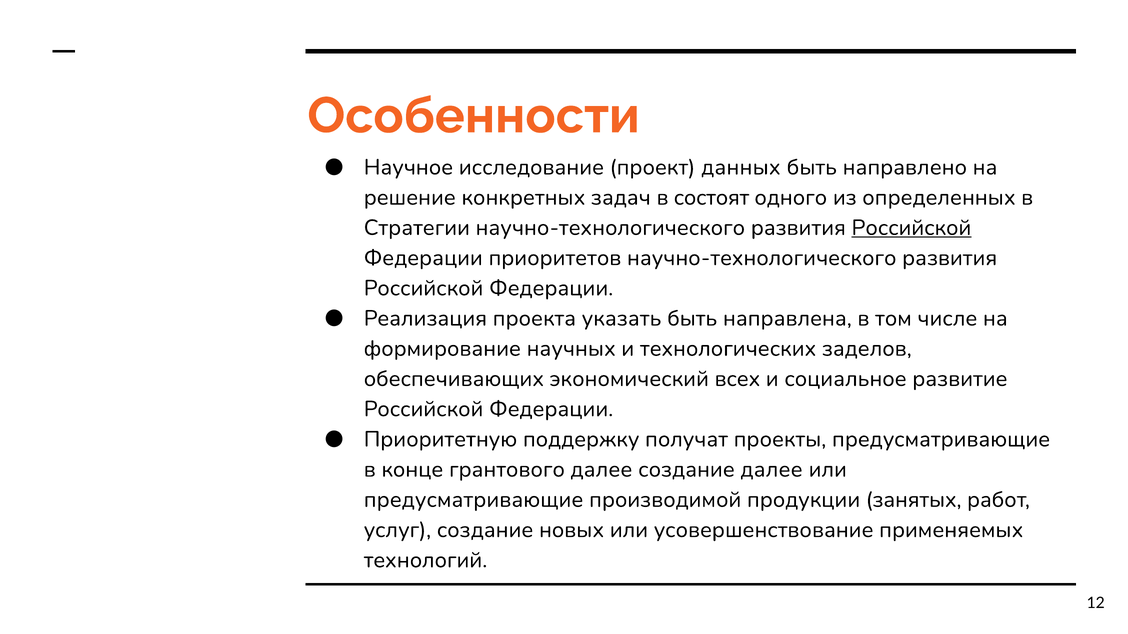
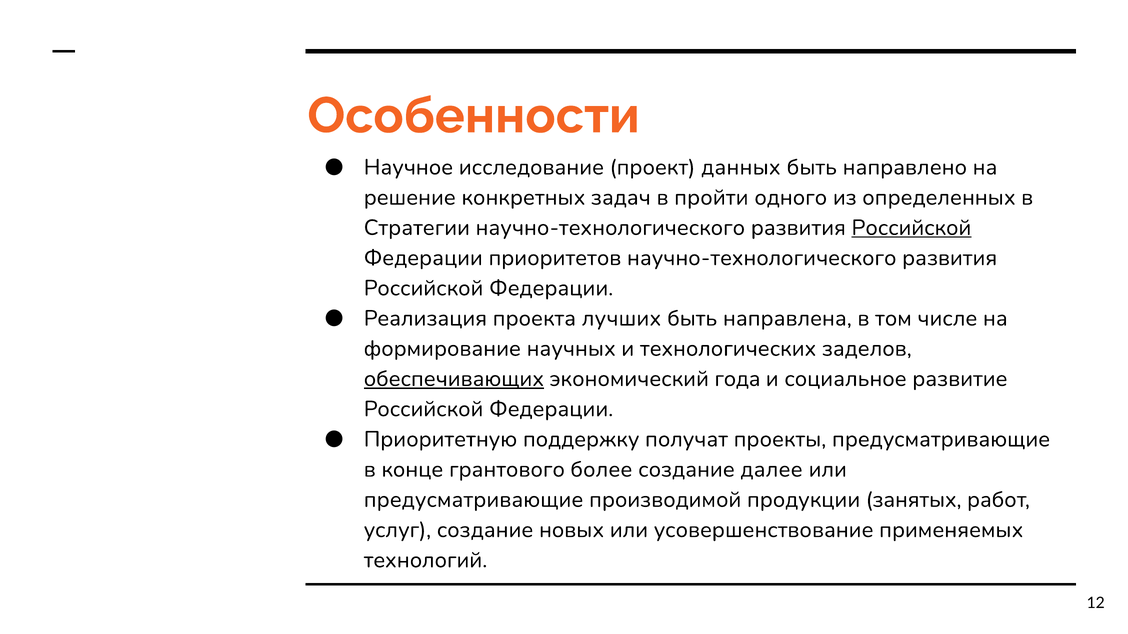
состоят: состоят -> пройти
указать: указать -> лучших
обеспечивающих underline: none -> present
всех: всех -> года
грантового далее: далее -> более
